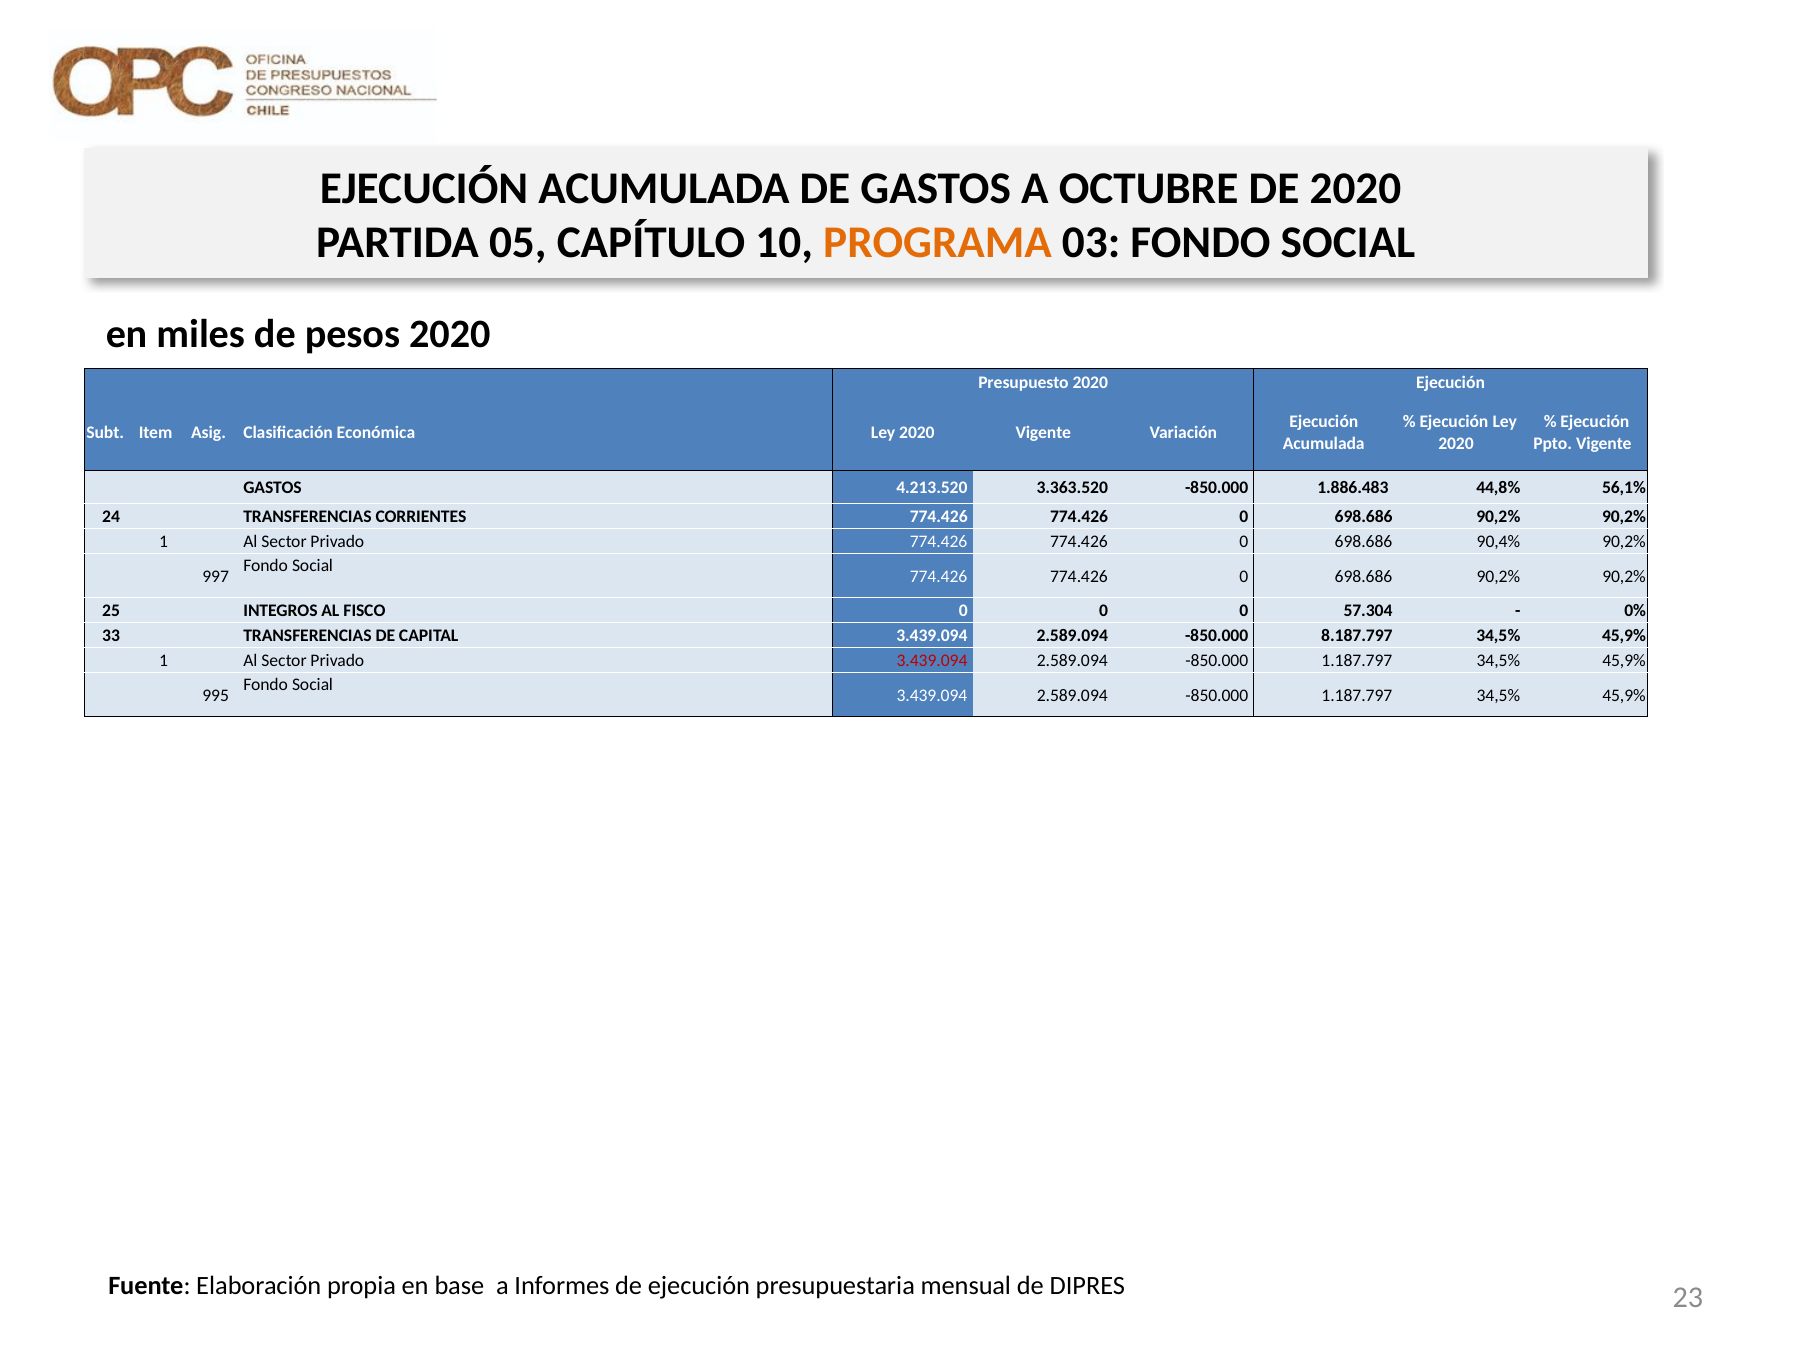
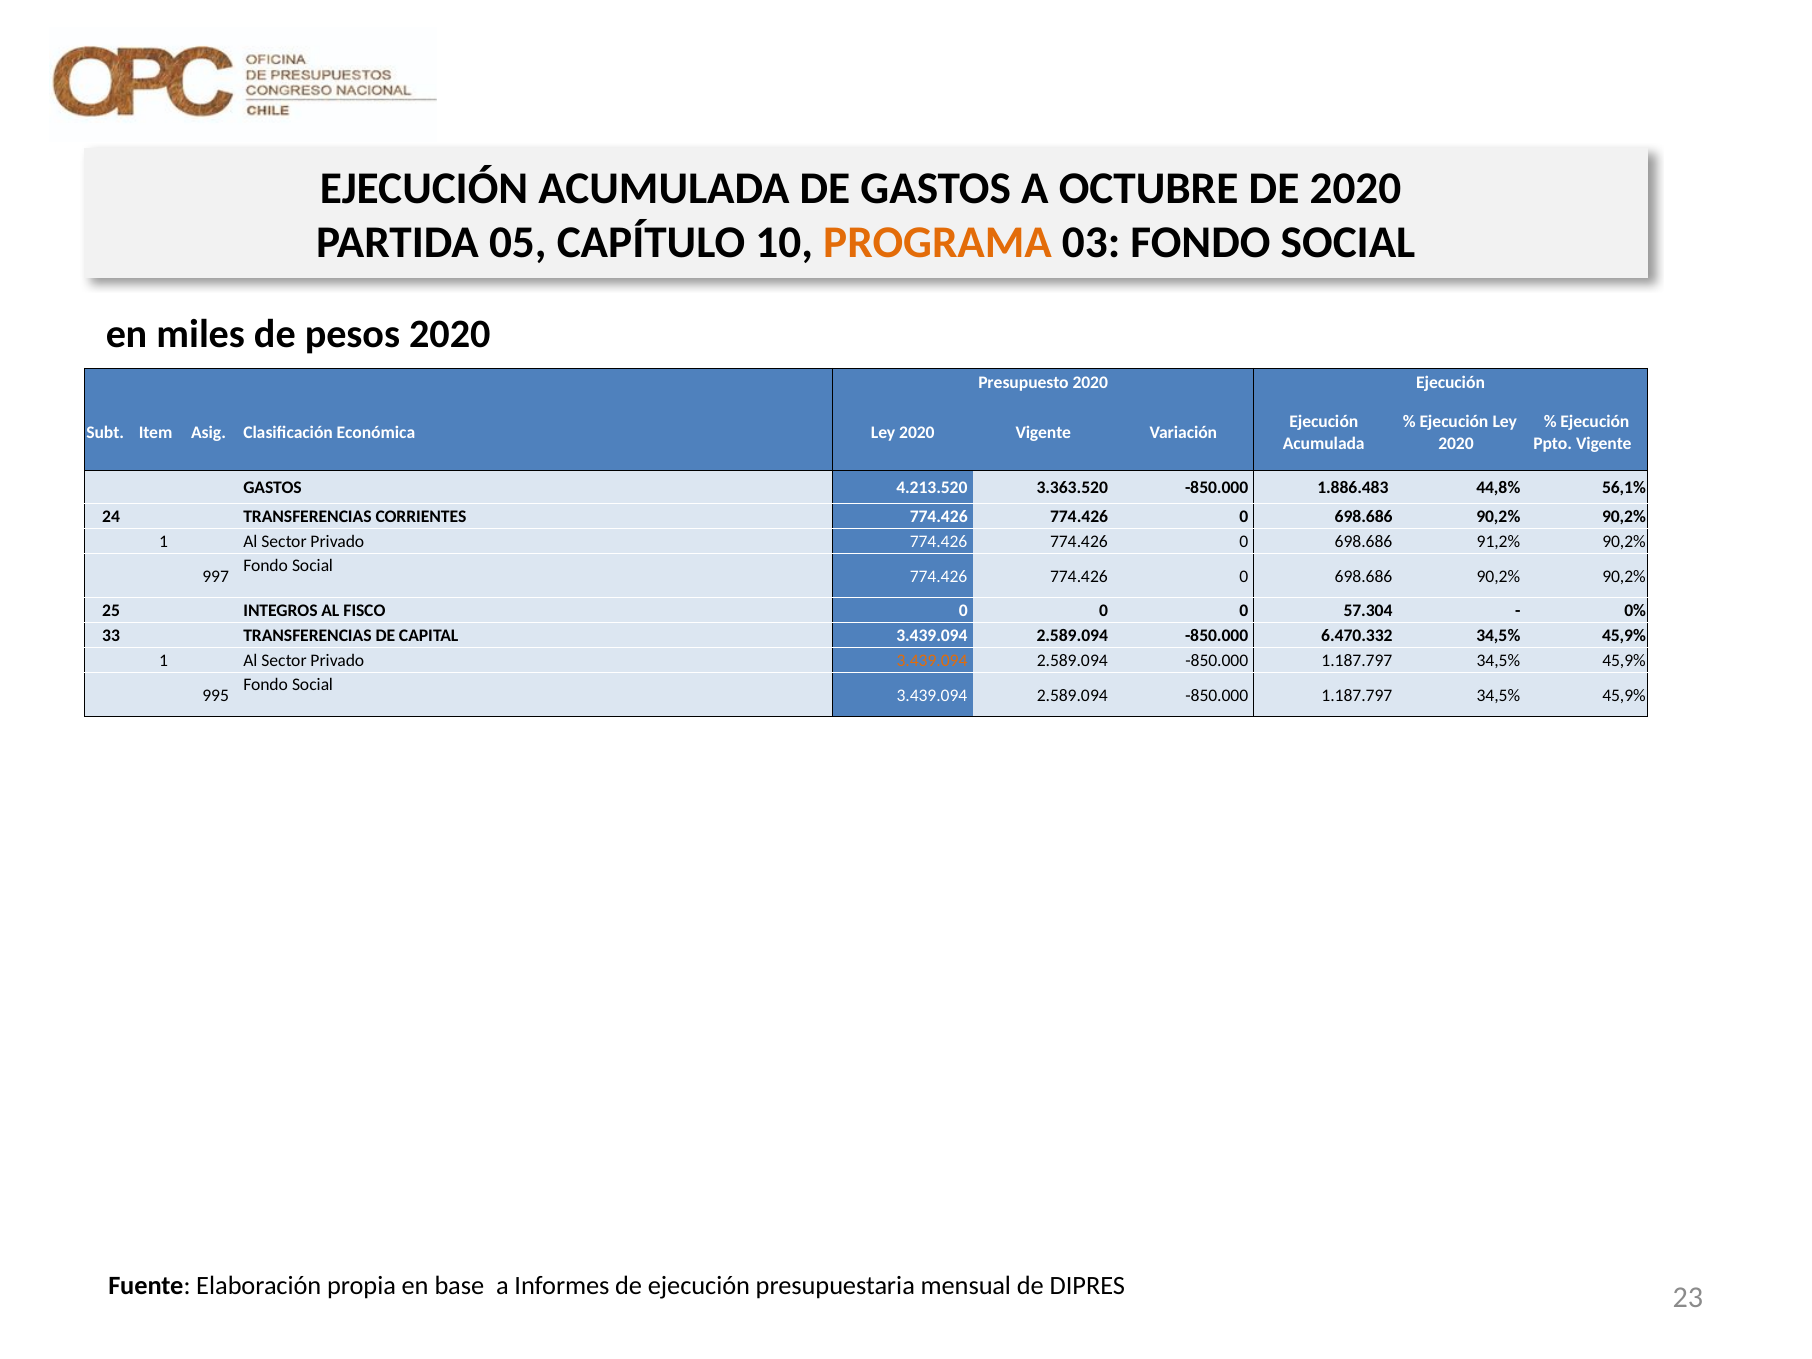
90,4%: 90,4% -> 91,2%
8.187.797: 8.187.797 -> 6.470.332
3.439.094 at (932, 661) colour: red -> orange
